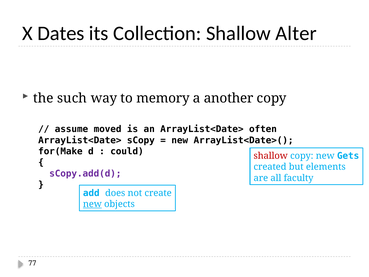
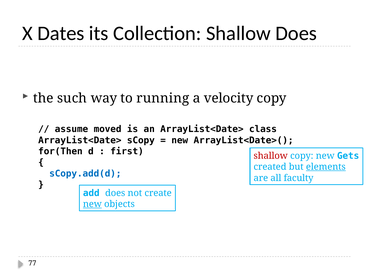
Shallow Alter: Alter -> Does
memory: memory -> running
another: another -> velocity
often: often -> class
for(Make: for(Make -> for(Then
could: could -> first
elements underline: none -> present
sCopy.add(d colour: purple -> blue
